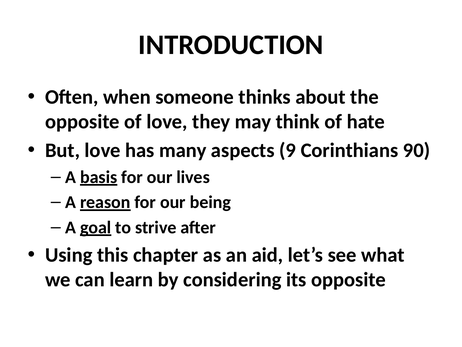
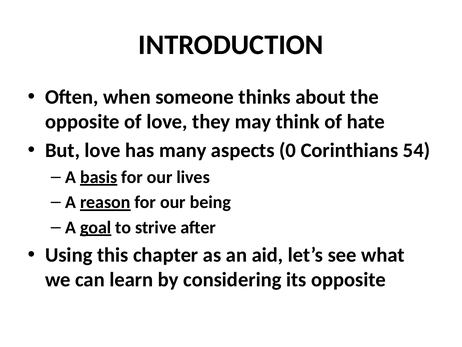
9: 9 -> 0
90: 90 -> 54
